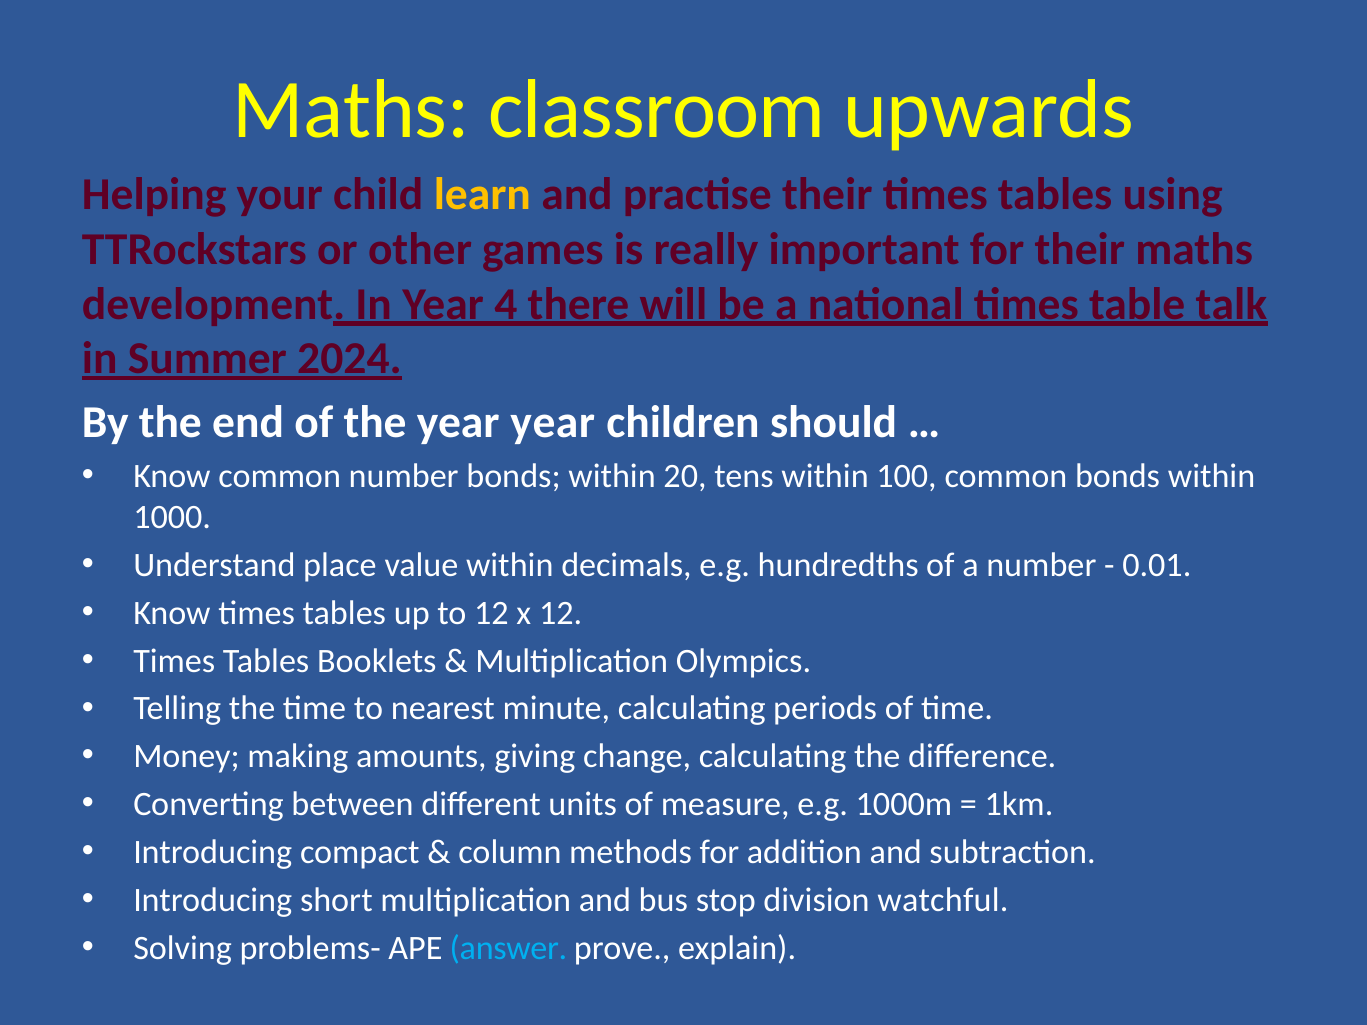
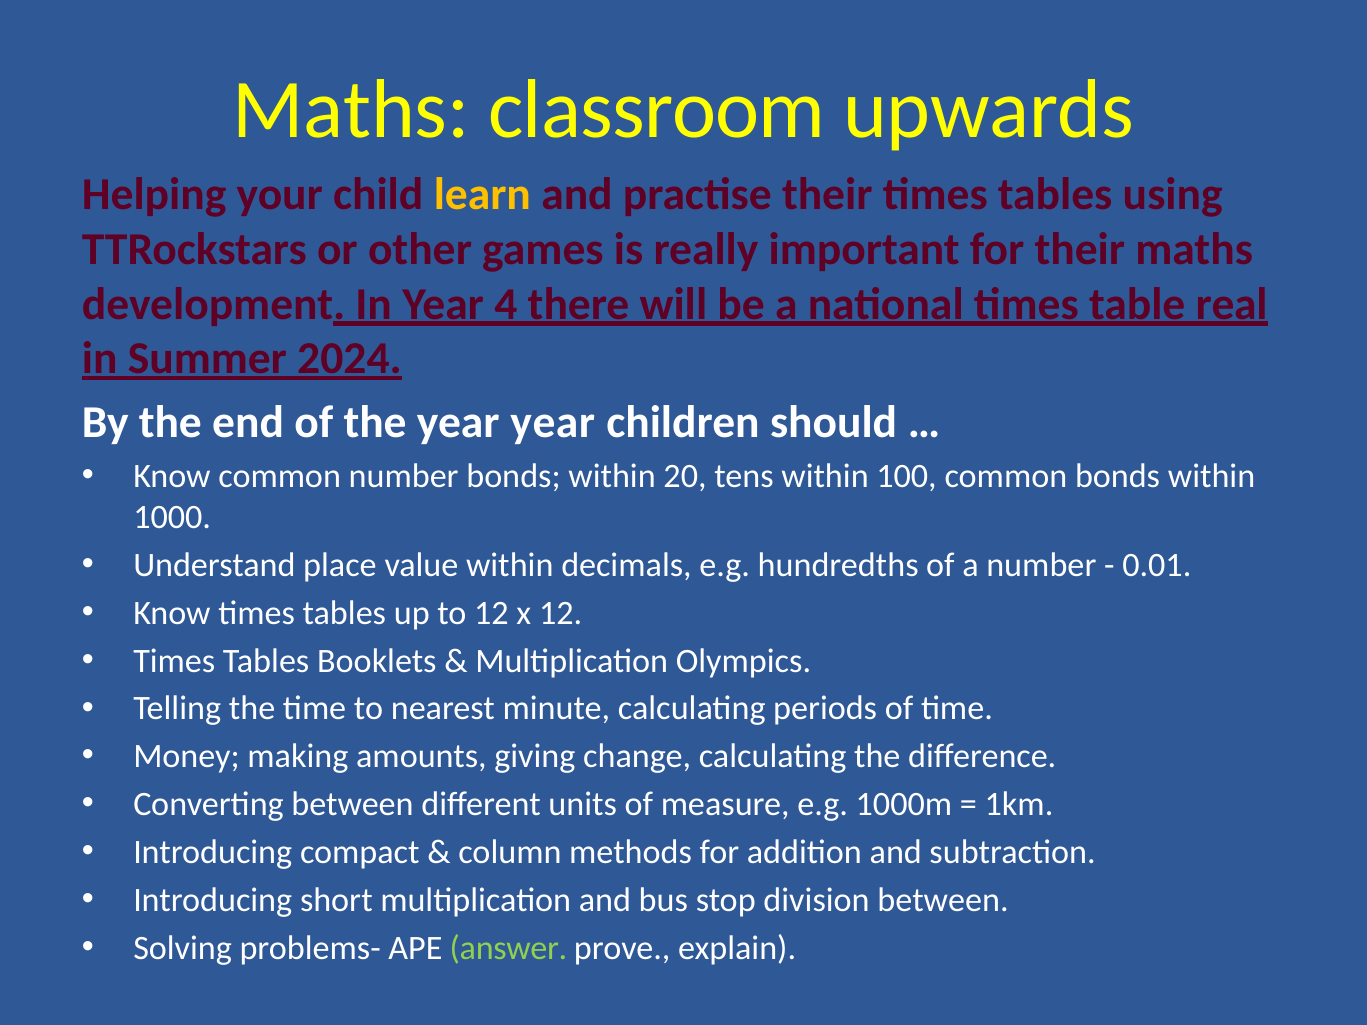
talk: talk -> real
division watchful: watchful -> between
answer colour: light blue -> light green
